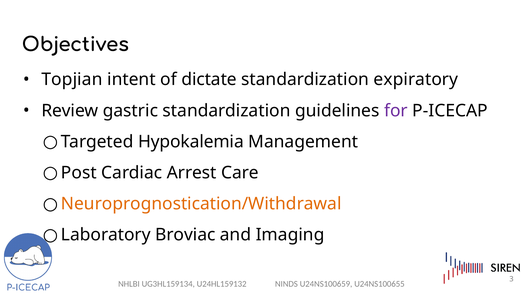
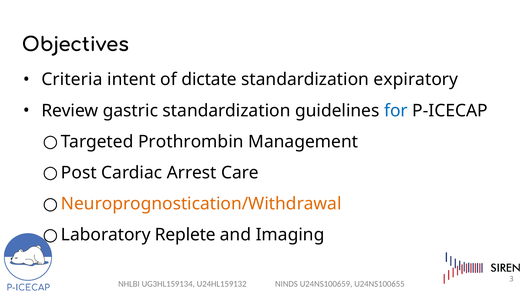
Topjian: Topjian -> Criteria
for colour: purple -> blue
Hypokalemia: Hypokalemia -> Prothrombin
Broviac: Broviac -> Replete
